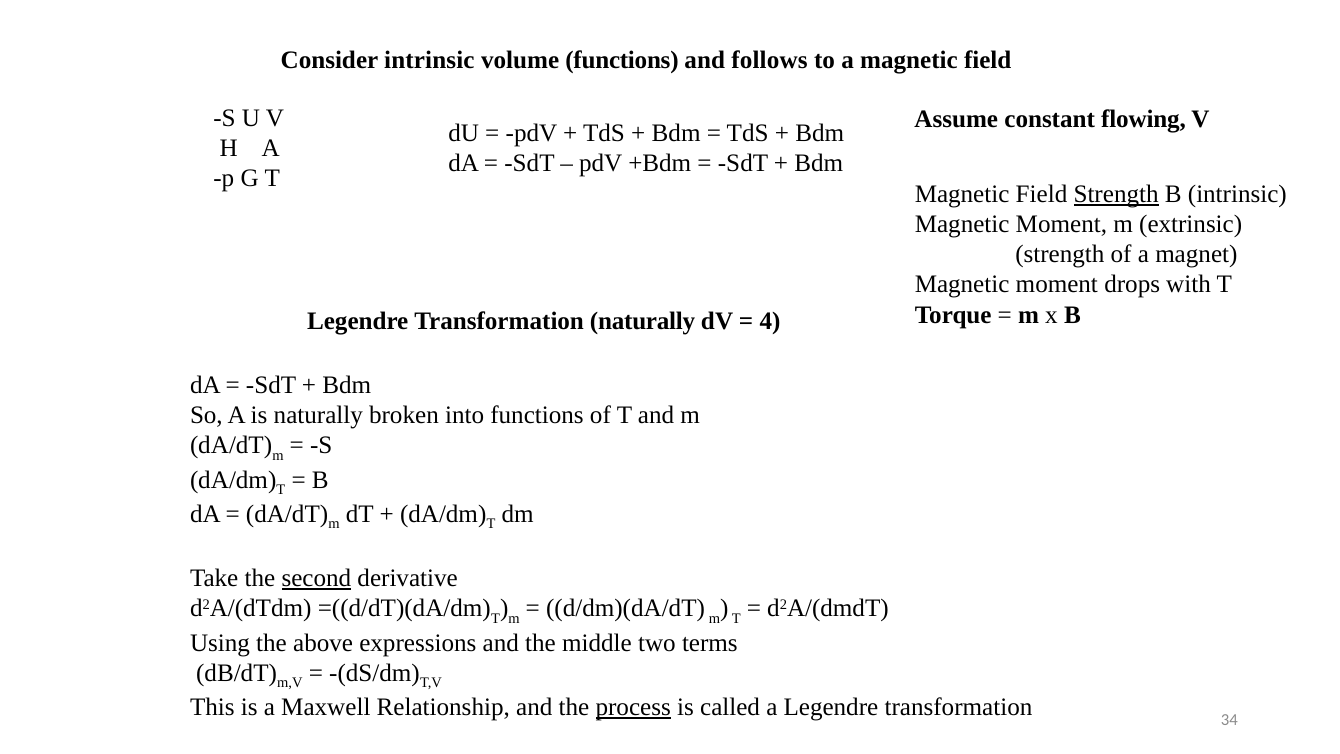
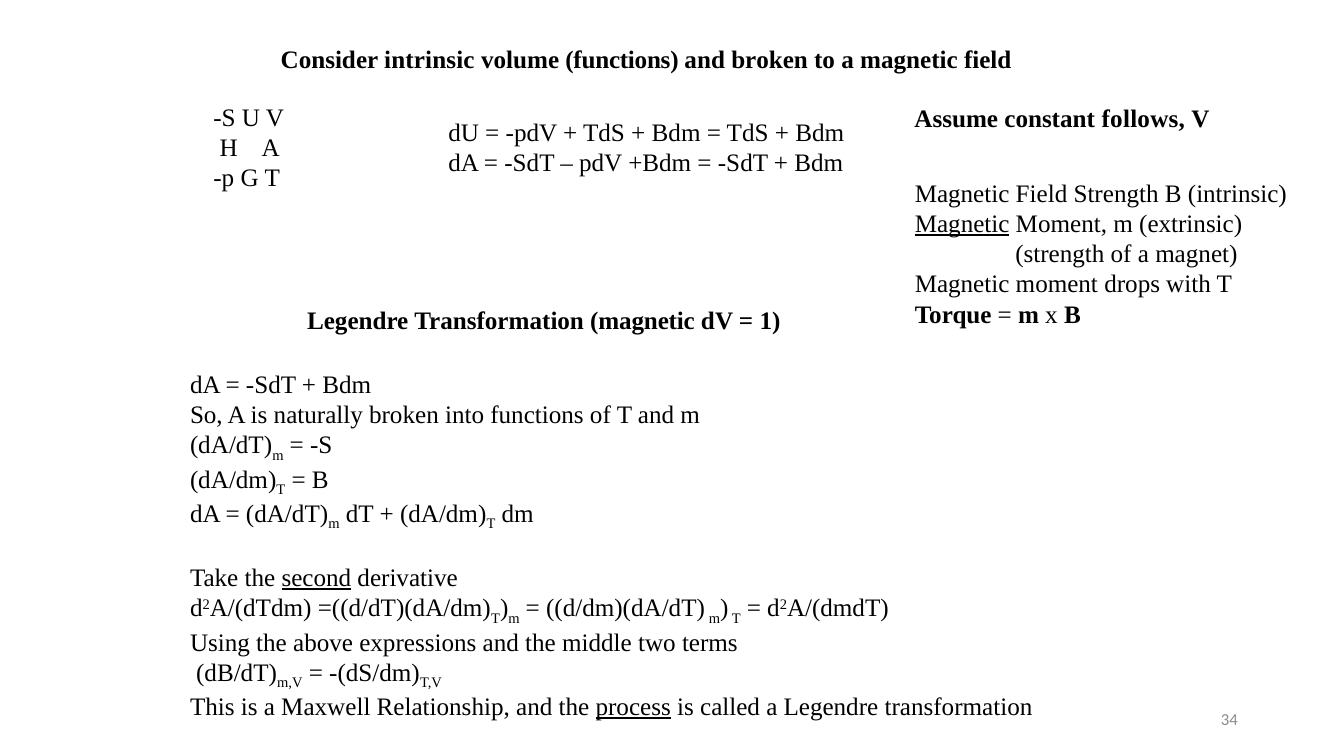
and follows: follows -> broken
flowing: flowing -> follows
Strength at (1116, 194) underline: present -> none
Magnetic at (962, 224) underline: none -> present
Transformation naturally: naturally -> magnetic
4: 4 -> 1
